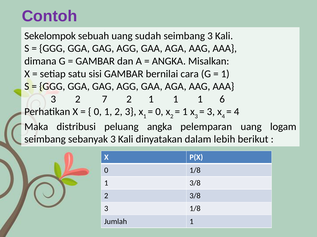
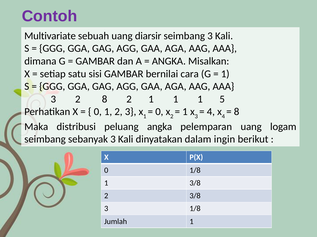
Sekelompok: Sekelompok -> Multivariate
sudah: sudah -> diarsir
2 7: 7 -> 8
6: 6 -> 5
3 at (211, 112): 3 -> 4
4 at (237, 112): 4 -> 8
lebih: lebih -> ingin
